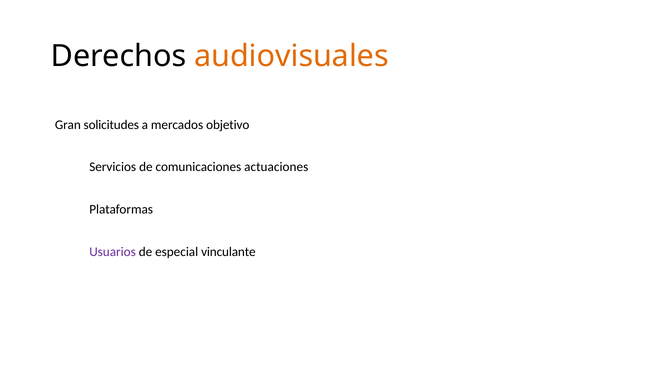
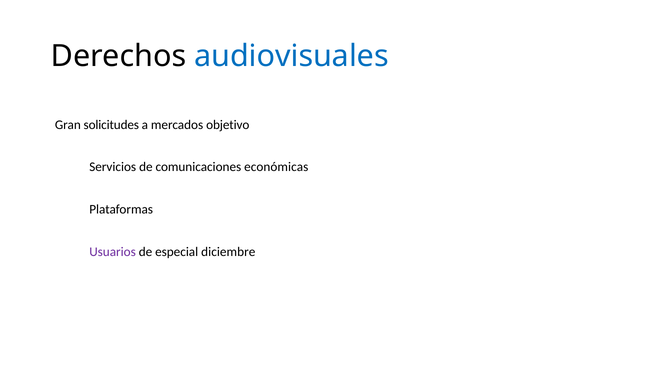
audiovisuales colour: orange -> blue
actuaciones: actuaciones -> económicas
vinculante: vinculante -> diciembre
